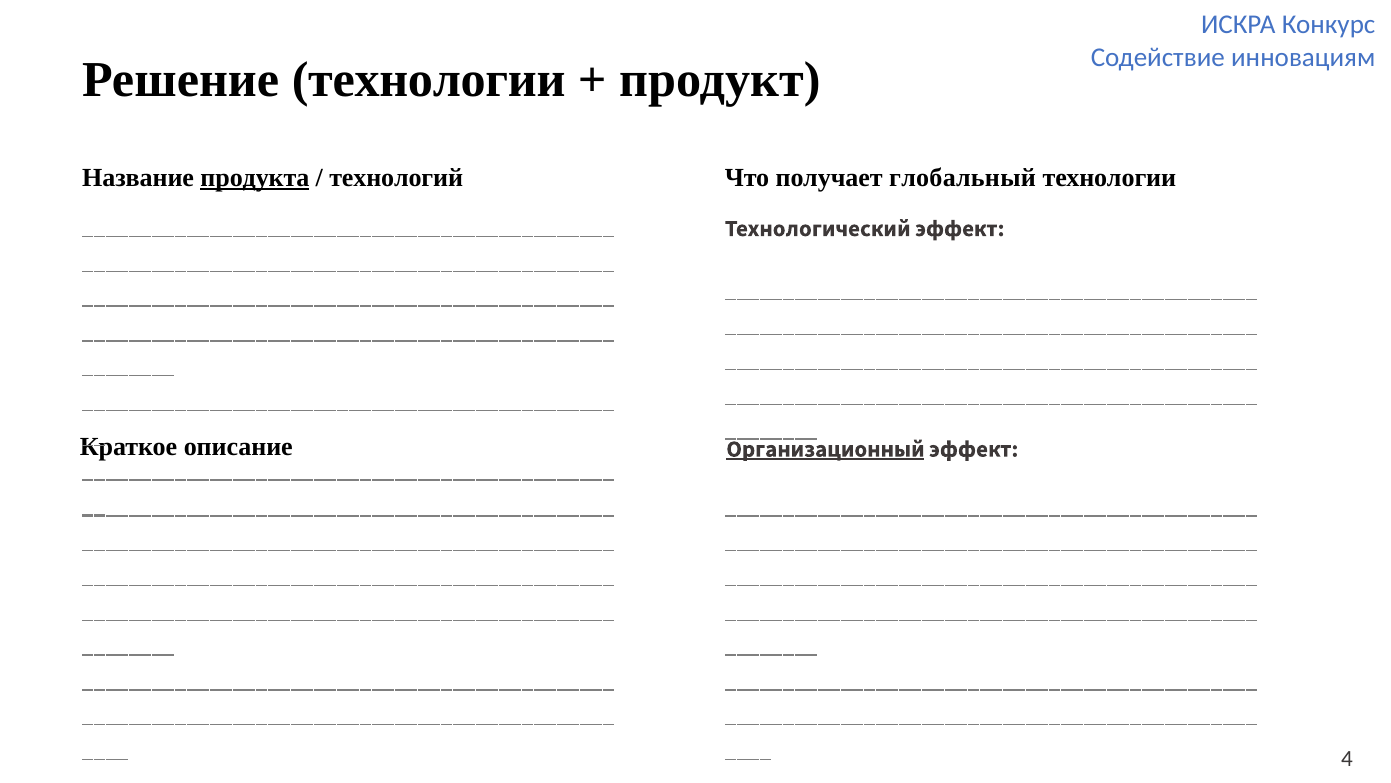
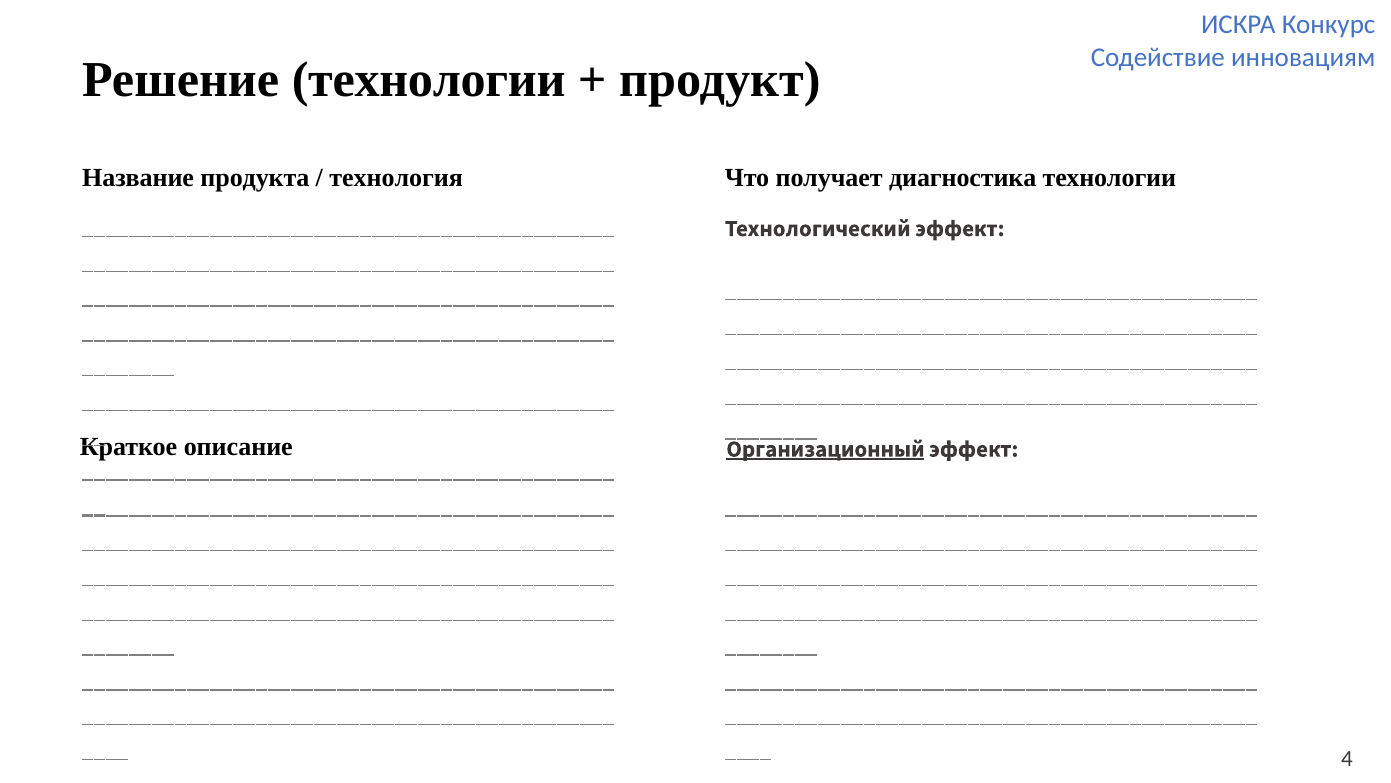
продукта underline: present -> none
технологий: технологий -> технология
глобальный: глобальный -> диагностика
